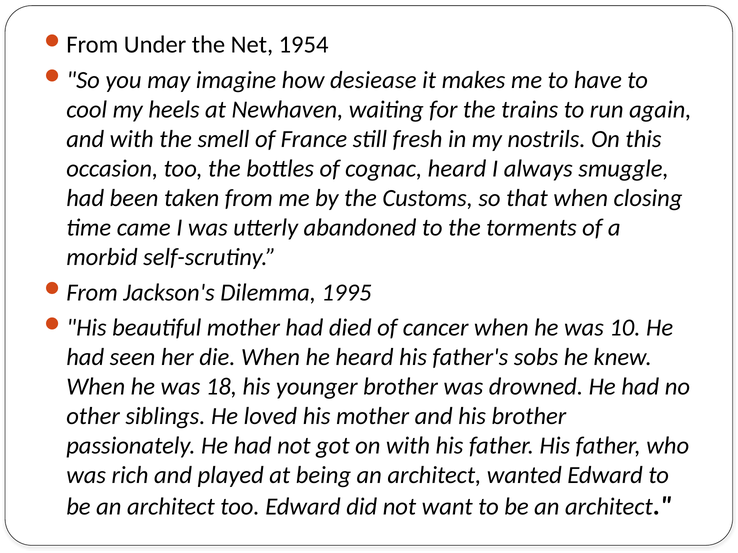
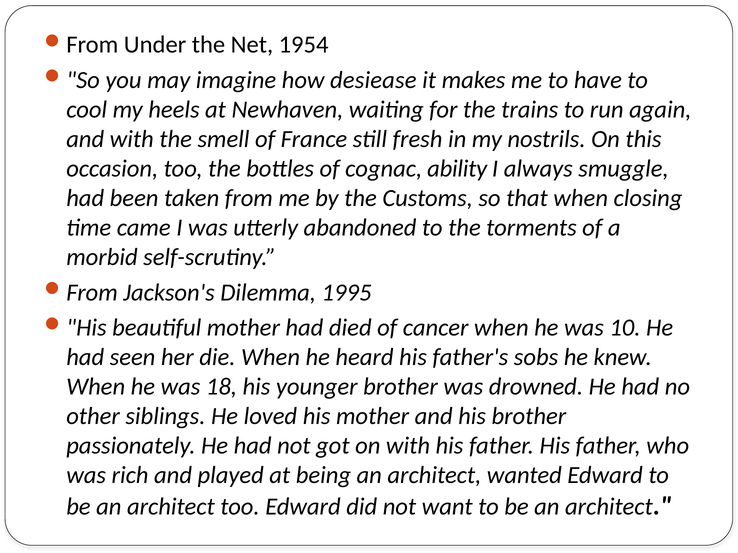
cognac heard: heard -> ability
